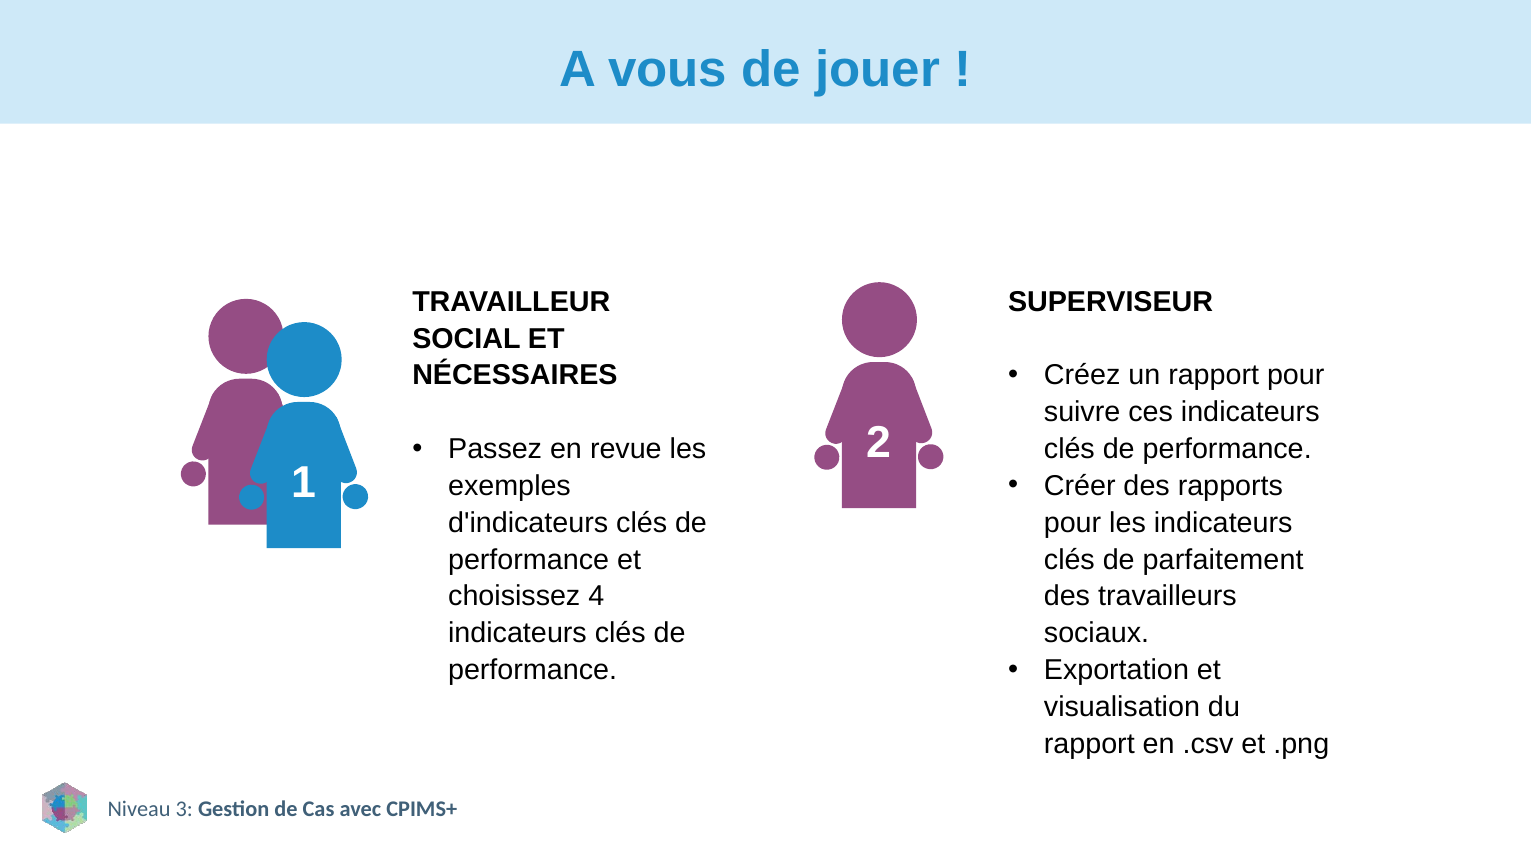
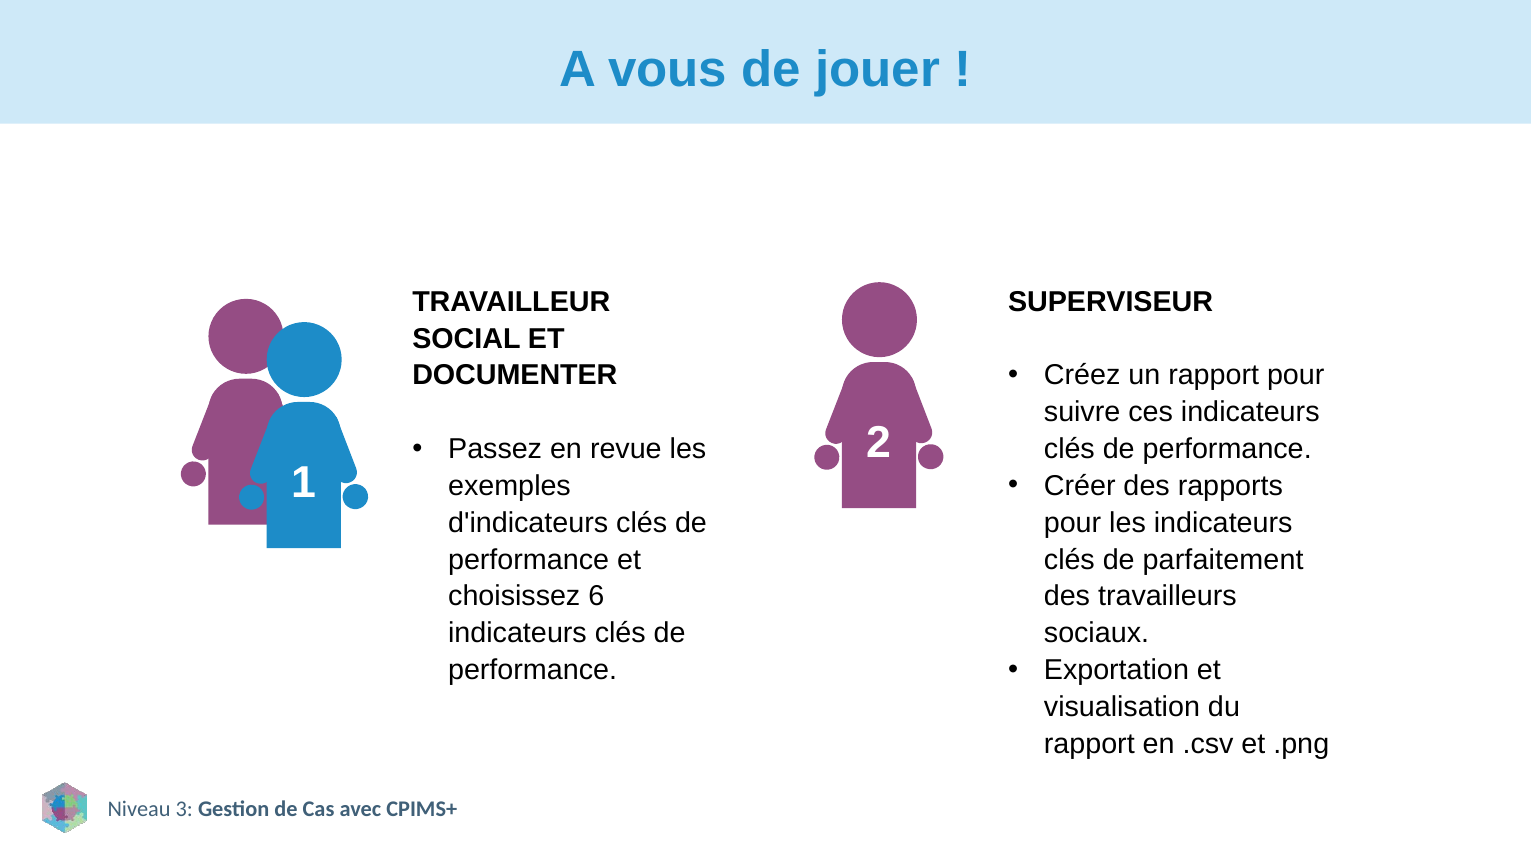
NÉCESSAIRES: NÉCESSAIRES -> DOCUMENTER
4: 4 -> 6
